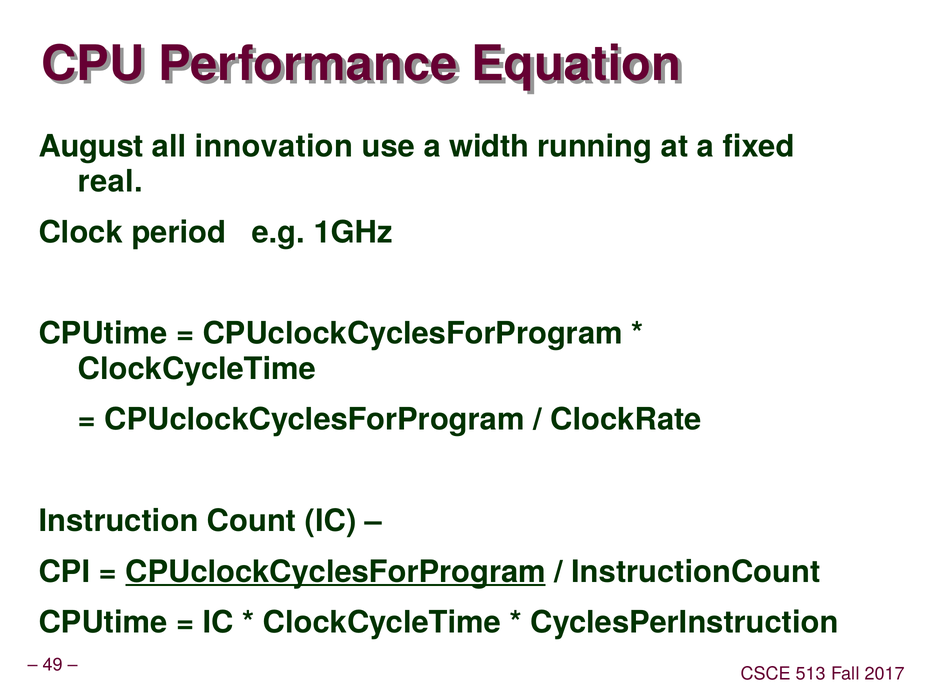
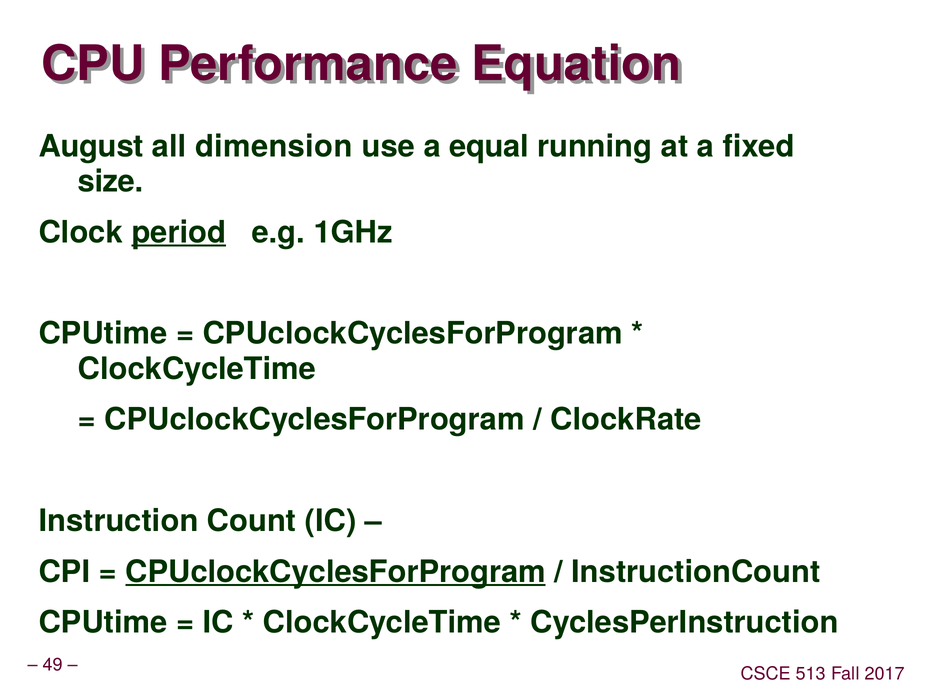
innovation: innovation -> dimension
width: width -> equal
real: real -> size
period underline: none -> present
